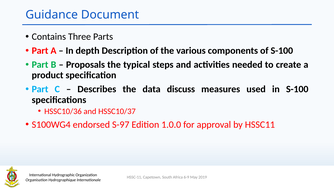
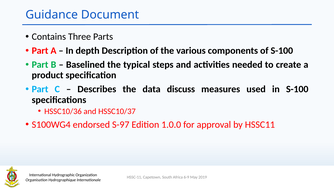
Proposals: Proposals -> Baselined
